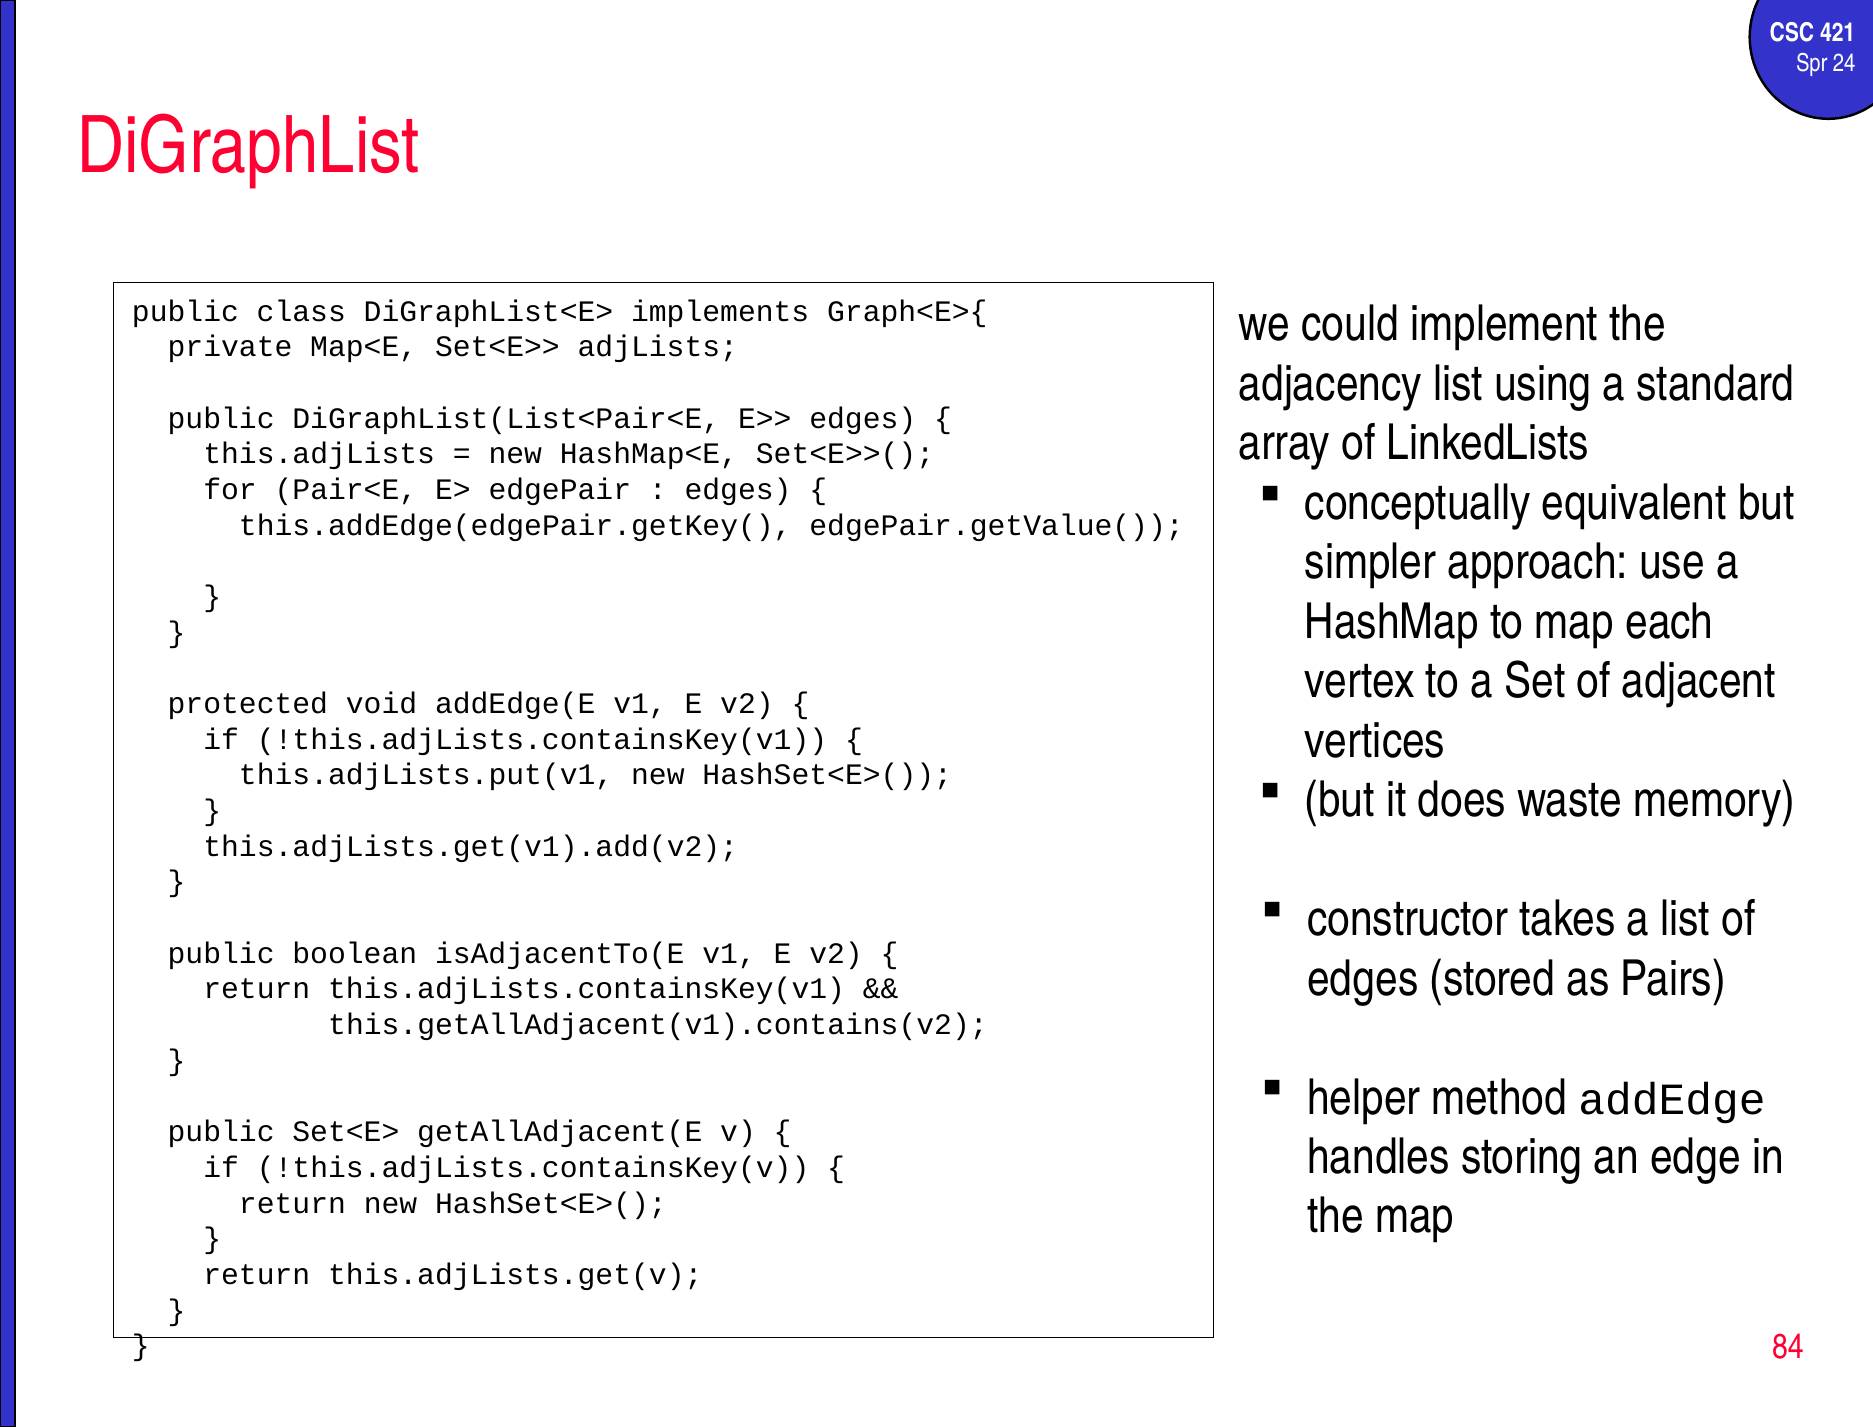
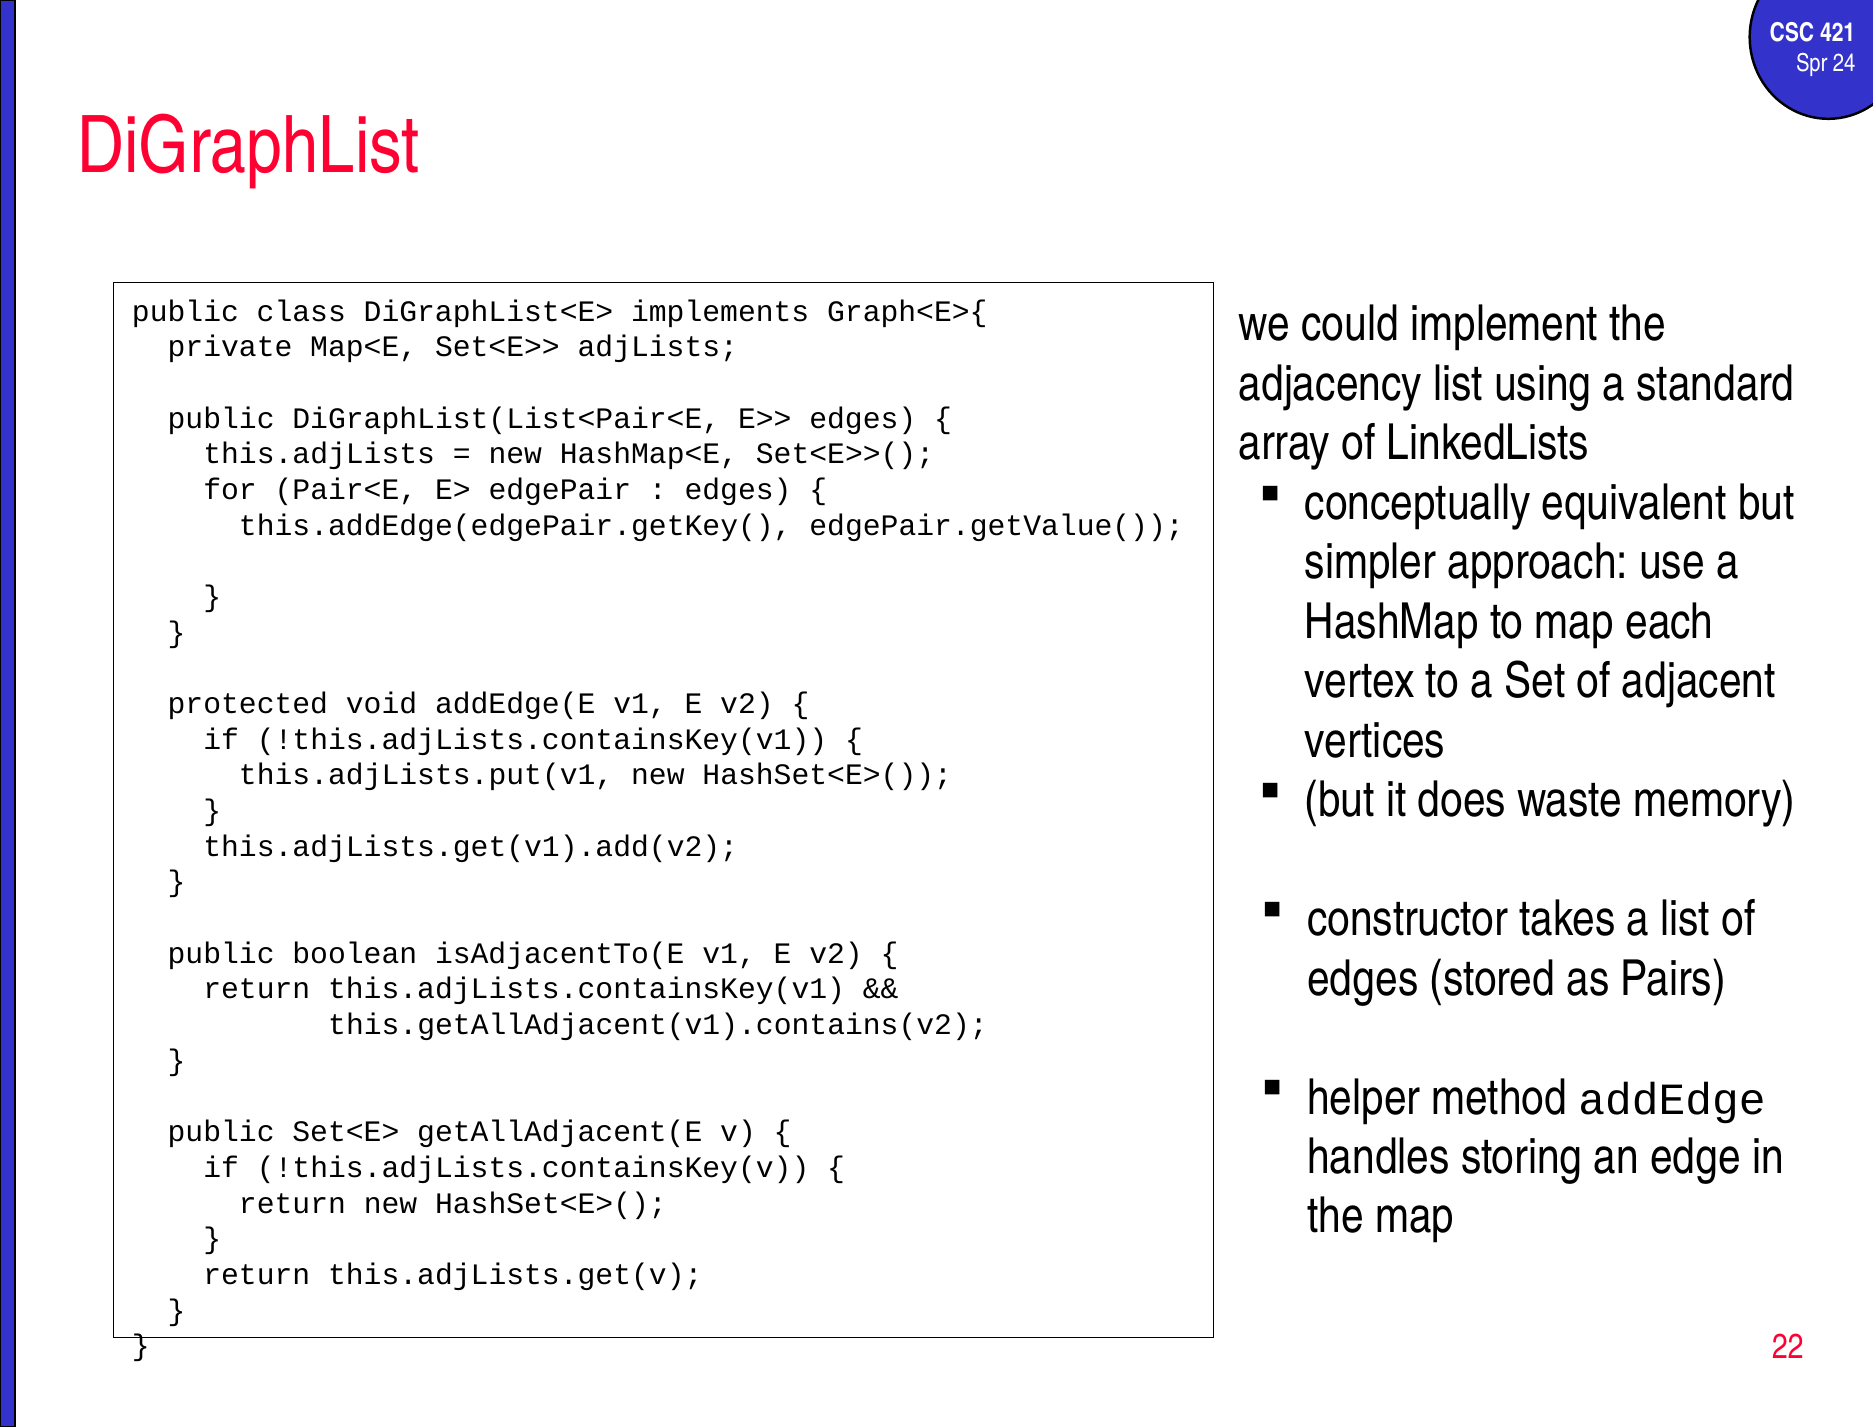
84: 84 -> 22
